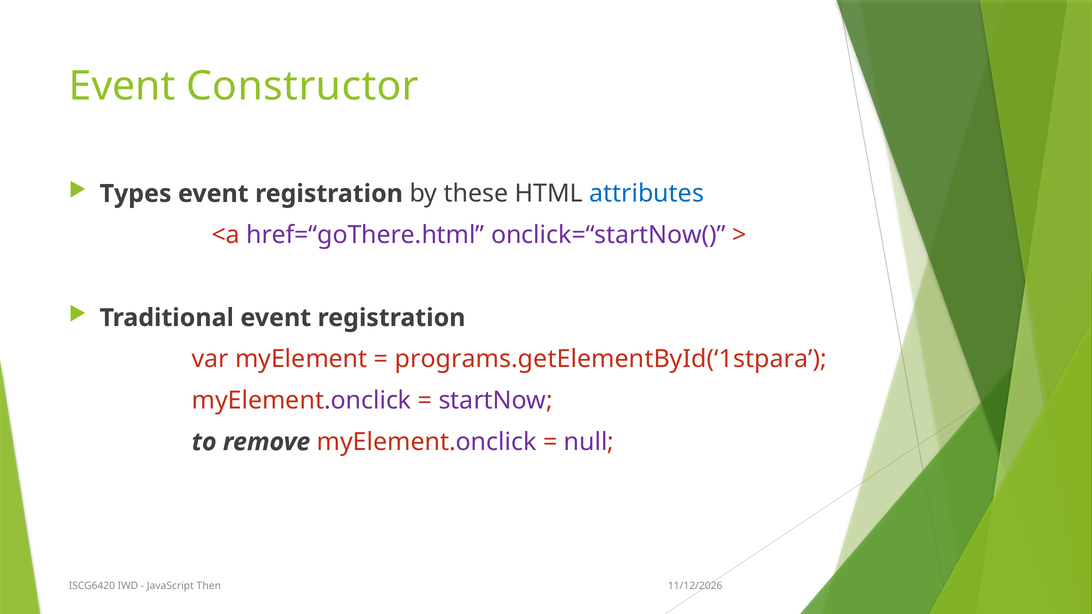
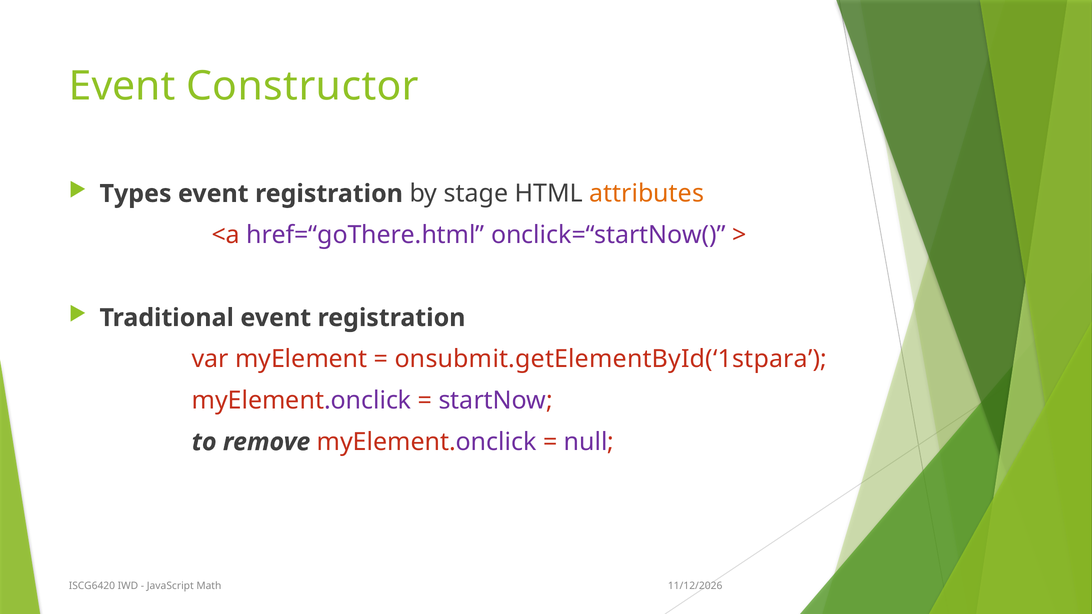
these: these -> stage
attributes colour: blue -> orange
programs.getElementById(‘1stpara: programs.getElementById(‘1stpara -> onsubmit.getElementById(‘1stpara
Then: Then -> Math
